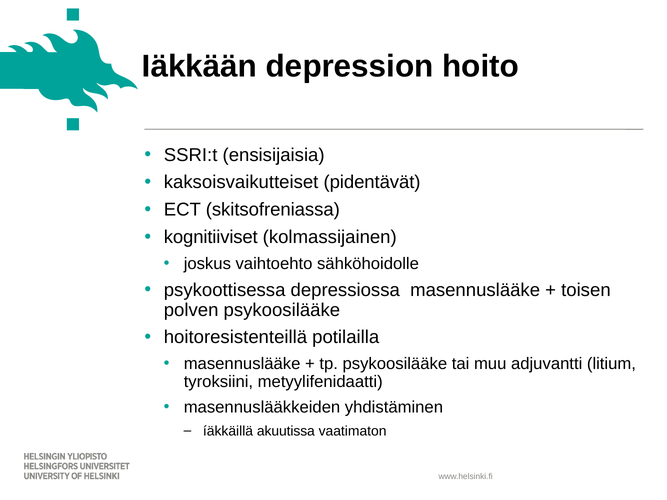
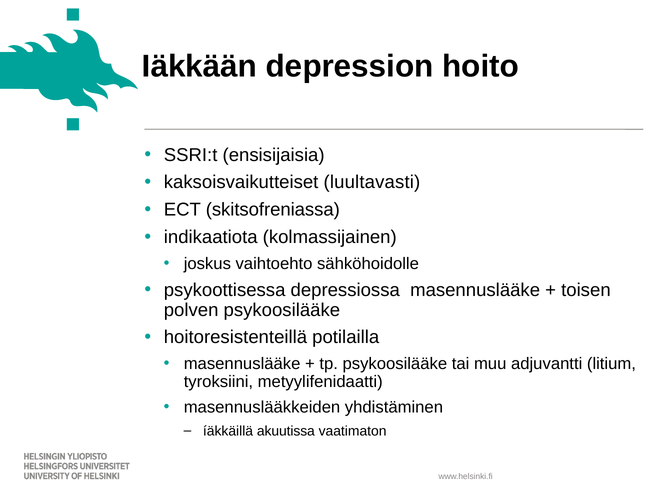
pidentävät: pidentävät -> luultavasti
kognitiiviset: kognitiiviset -> indikaatiota
